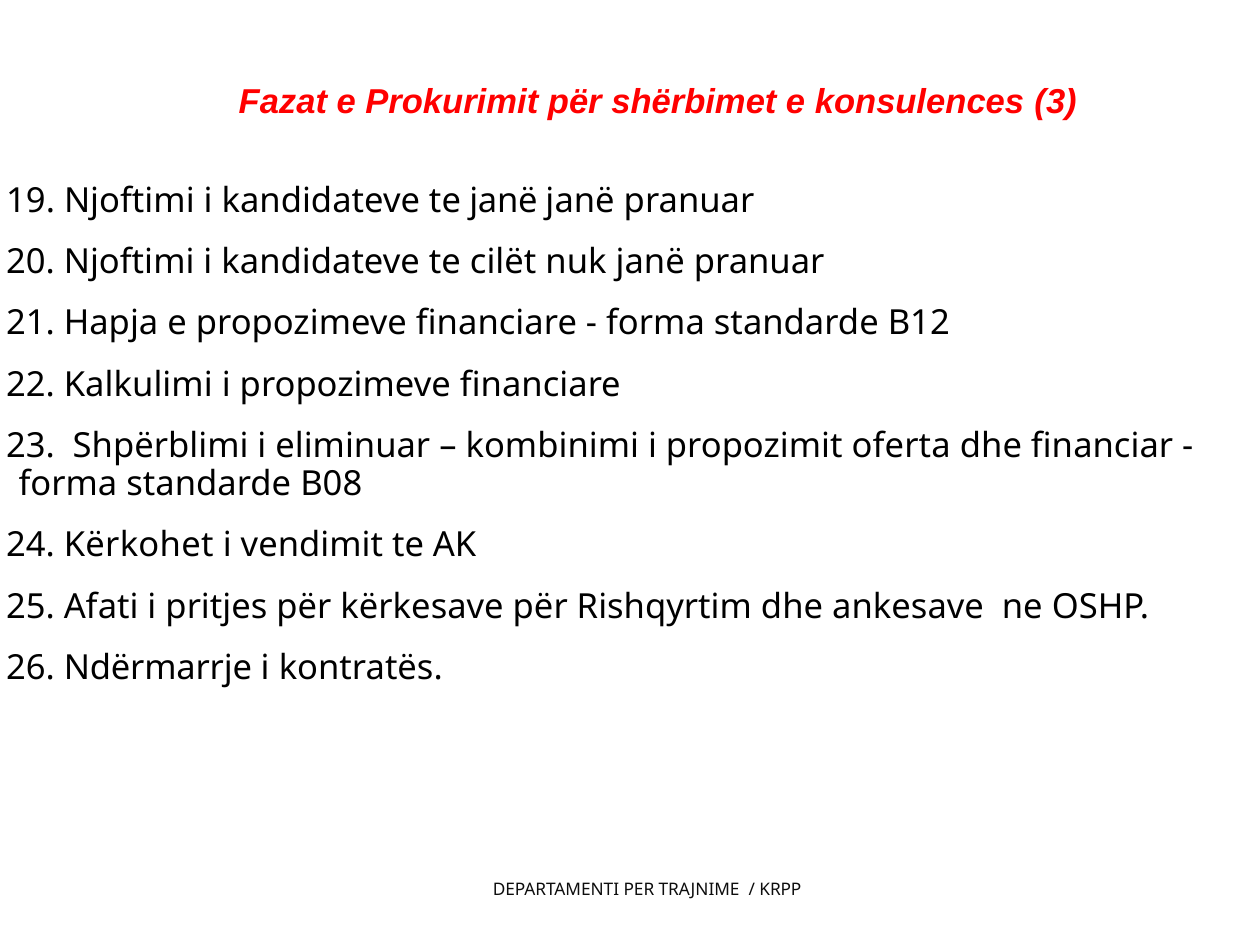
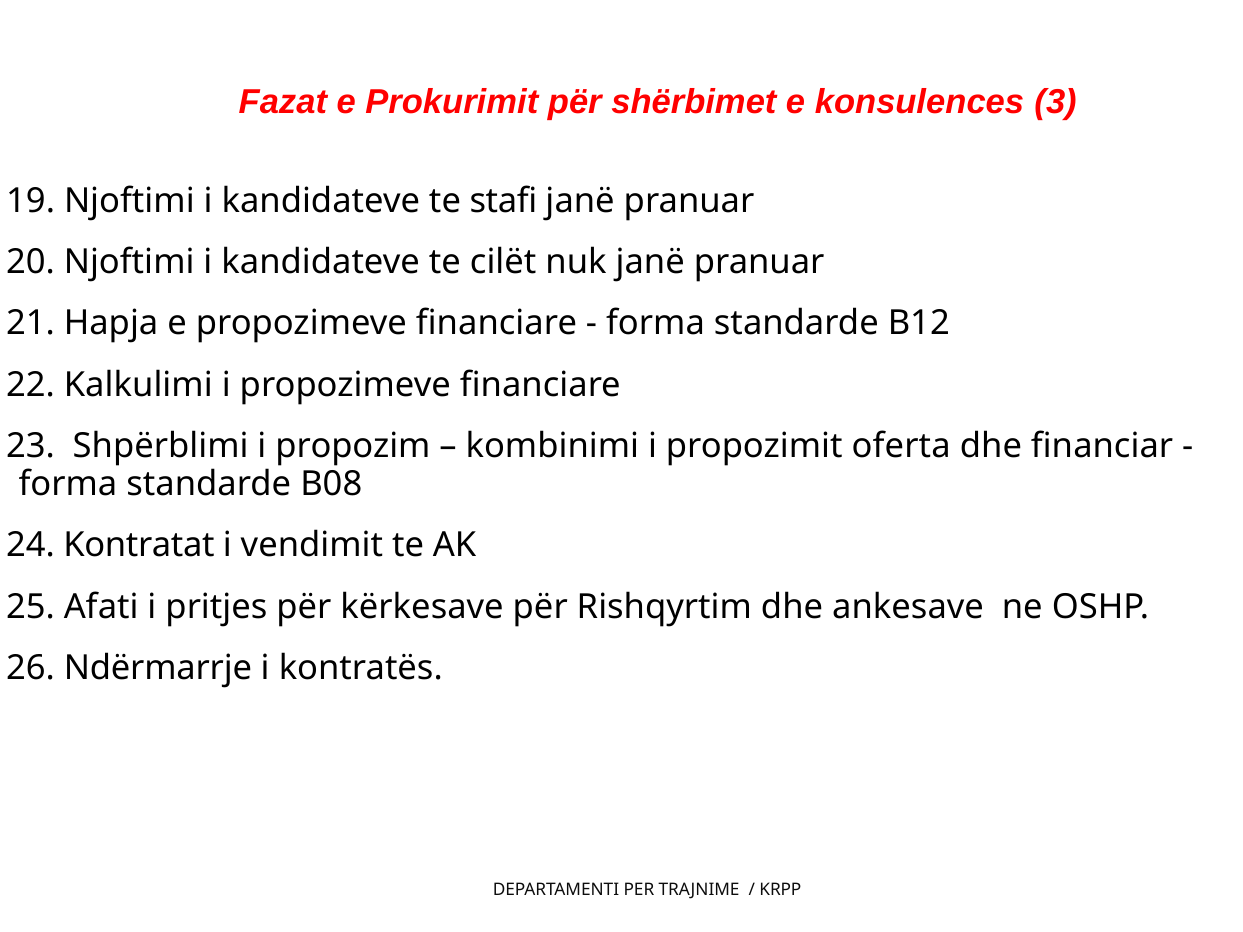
te janë: janë -> stafi
eliminuar: eliminuar -> propozim
Kërkohet: Kërkohet -> Kontratat
